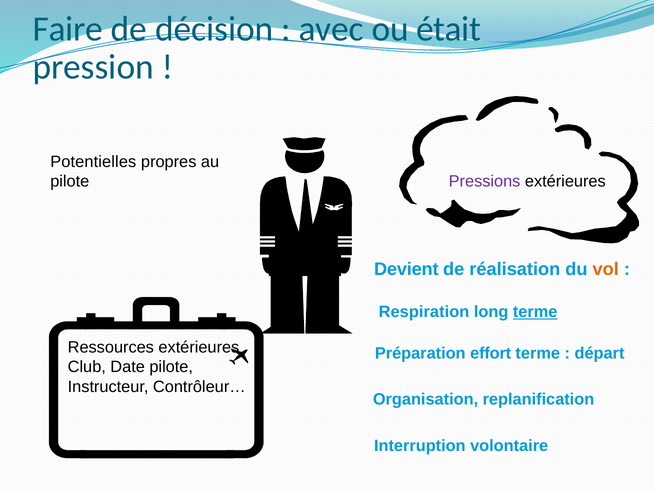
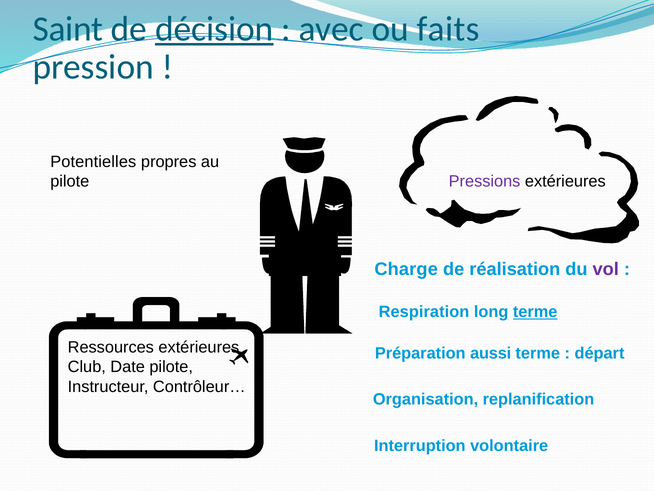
Faire: Faire -> Saint
décision underline: none -> present
était: était -> faits
Devient: Devient -> Charge
vol colour: orange -> purple
effort: effort -> aussi
